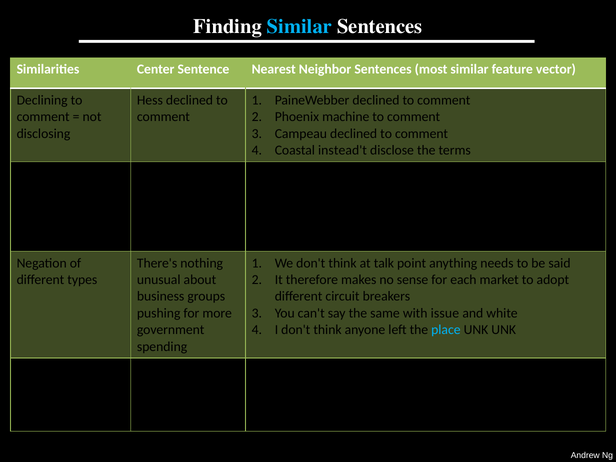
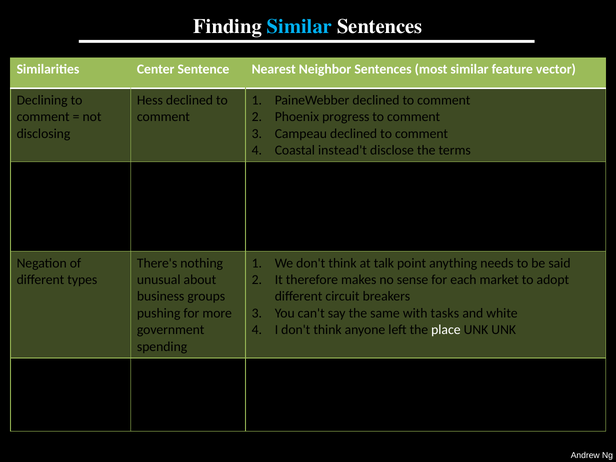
machine: machine -> progress
issue: issue -> tasks
place colour: light blue -> white
